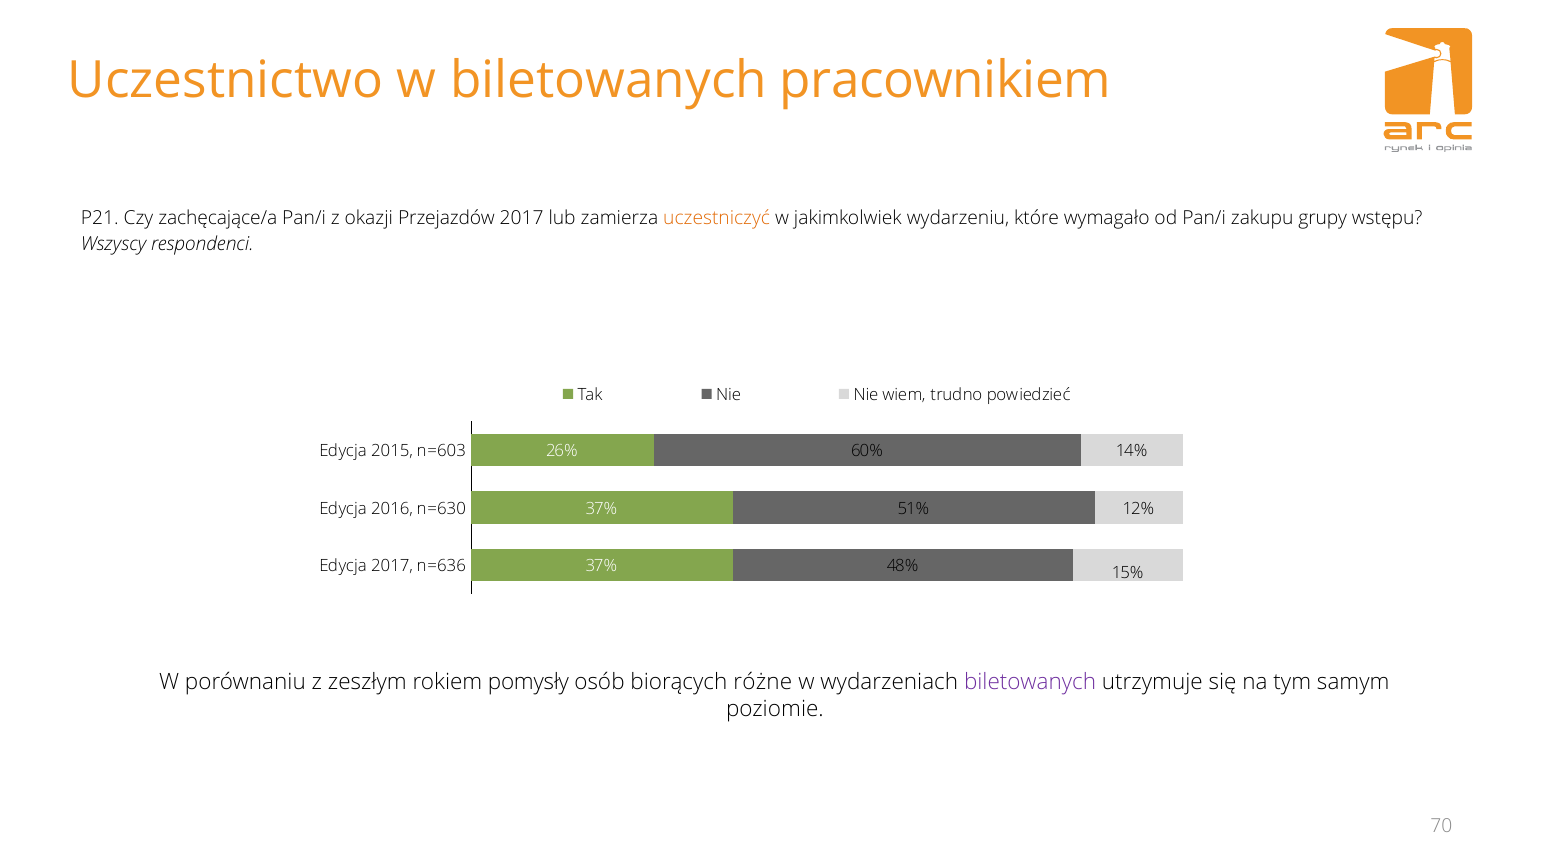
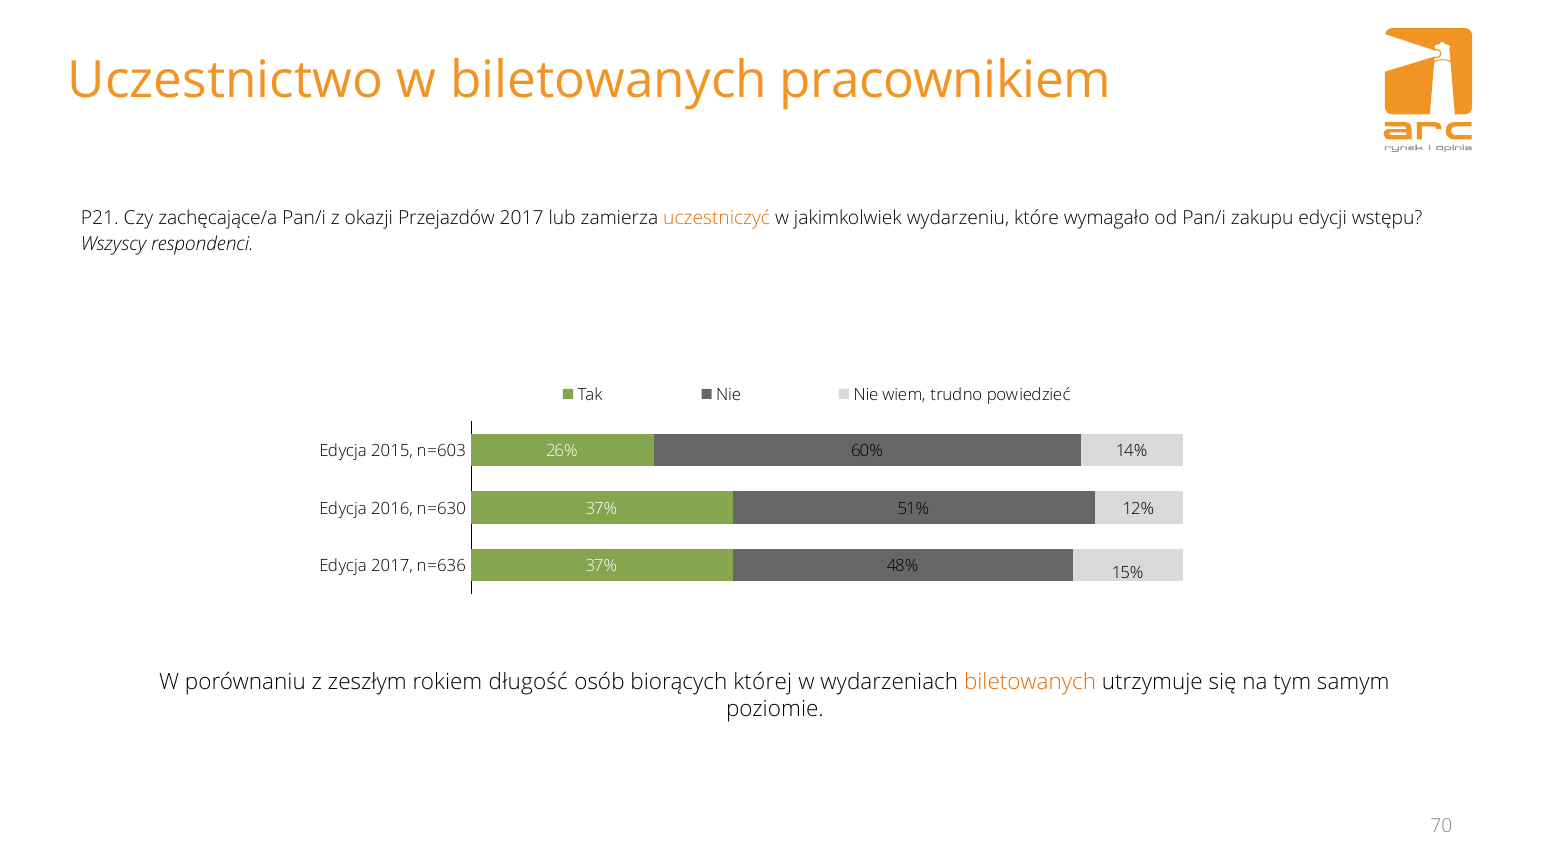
grupy: grupy -> edycji
pomysły: pomysły -> długość
różne: różne -> której
biletowanych at (1030, 682) colour: purple -> orange
